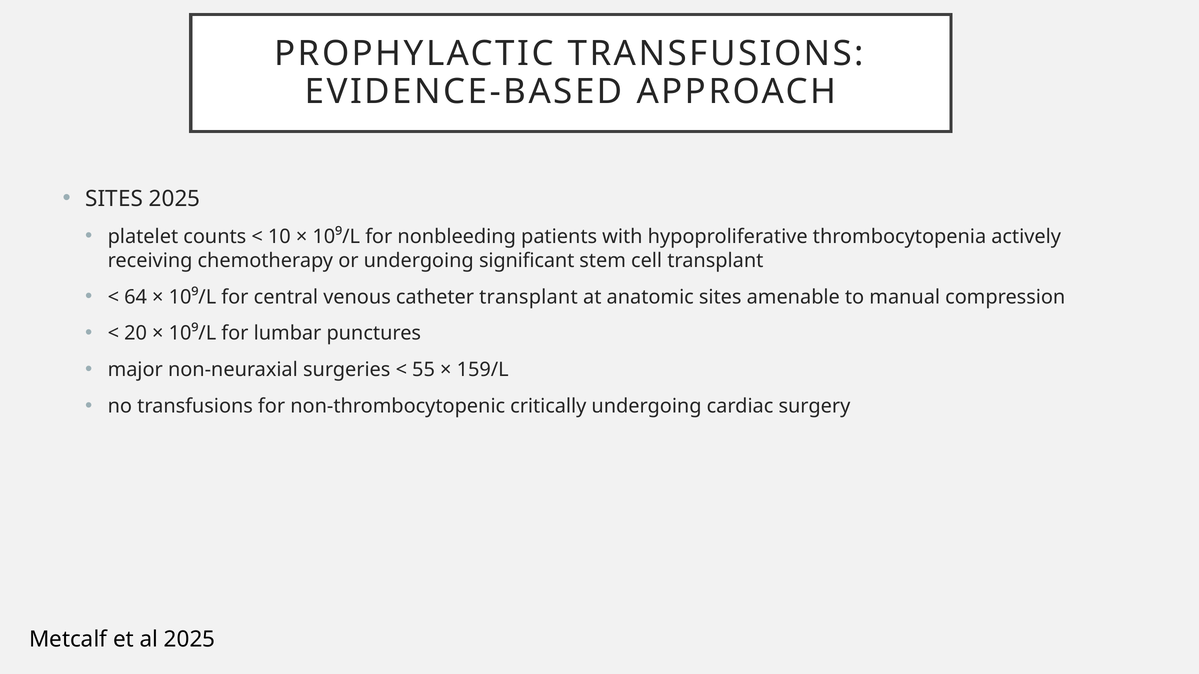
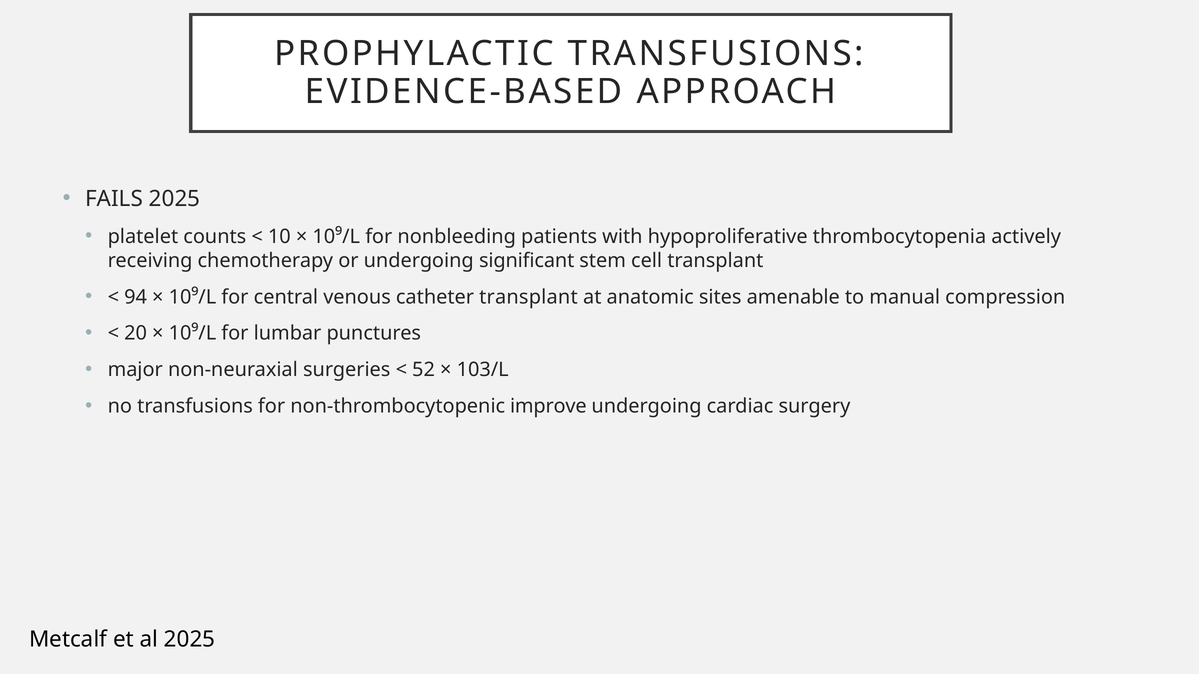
SITES at (114, 199): SITES -> FAILS
64: 64 -> 94
55: 55 -> 52
159/L: 159/L -> 103/L
critically: critically -> improve
